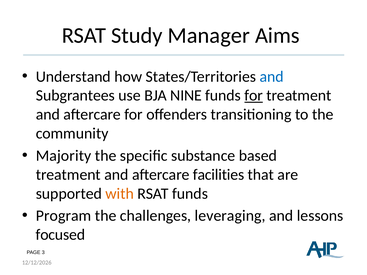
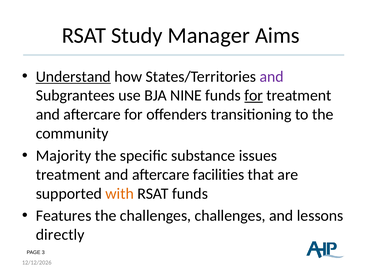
Understand underline: none -> present
and at (272, 77) colour: blue -> purple
based: based -> issues
Program: Program -> Features
challenges leveraging: leveraging -> challenges
focused: focused -> directly
